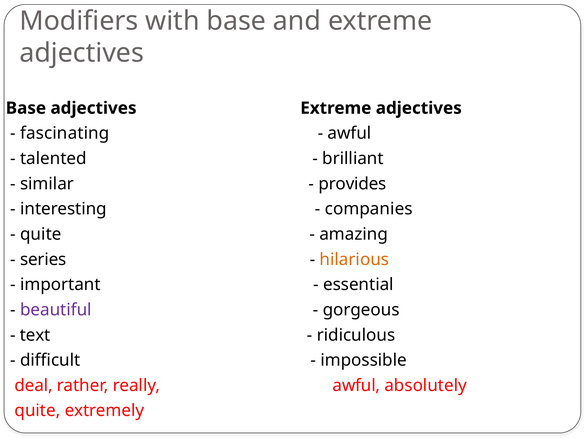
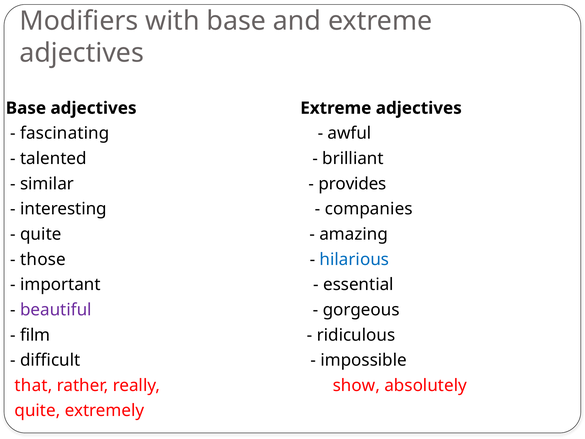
series: series -> those
hilarious colour: orange -> blue
text: text -> film
deal: deal -> that
really awful: awful -> show
